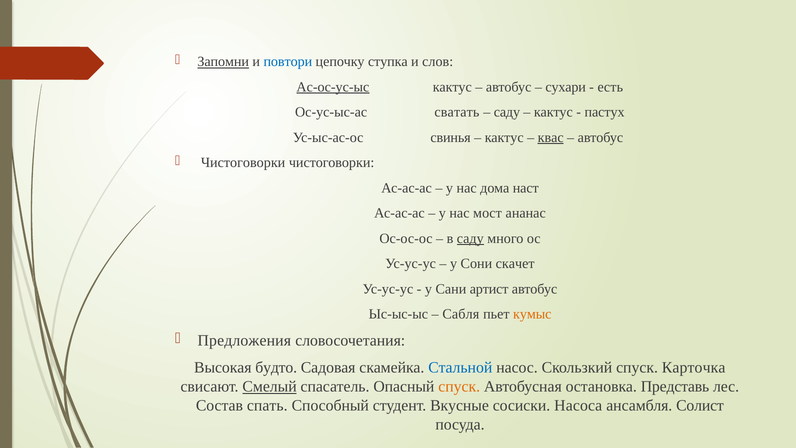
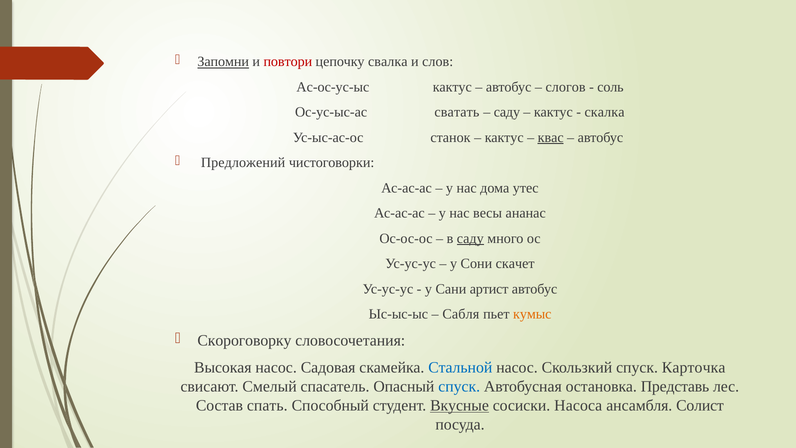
повтори colour: blue -> red
ступка: ступка -> свалка
Ас-ос-ус-ыс underline: present -> none
сухари: сухари -> слогов
есть: есть -> соль
пастух: пастух -> скалка
свинья: свинья -> станок
Чистоговорки at (243, 163): Чистоговорки -> Предложений
наст: наст -> утес
мост: мост -> весы
Предложения: Предложения -> Скороговорку
Высокая будто: будто -> насос
Смелый underline: present -> none
спуск at (459, 386) colour: orange -> blue
Вкусные underline: none -> present
